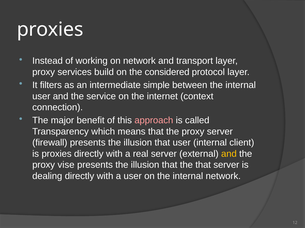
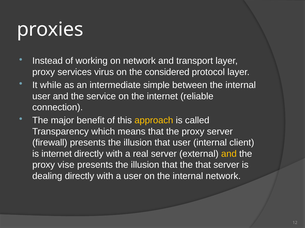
build: build -> virus
filters: filters -> while
context: context -> reliable
approach colour: pink -> yellow
is proxies: proxies -> internet
